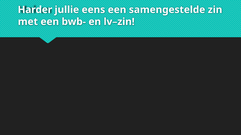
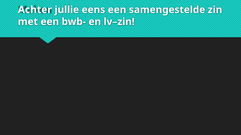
Harder: Harder -> Achter
